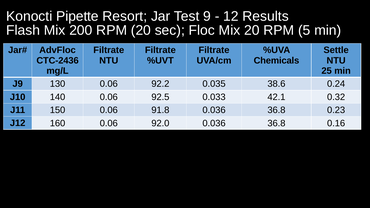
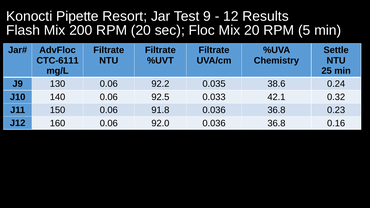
CTC-2436: CTC-2436 -> CTC-6111
Chemicals: Chemicals -> Chemistry
